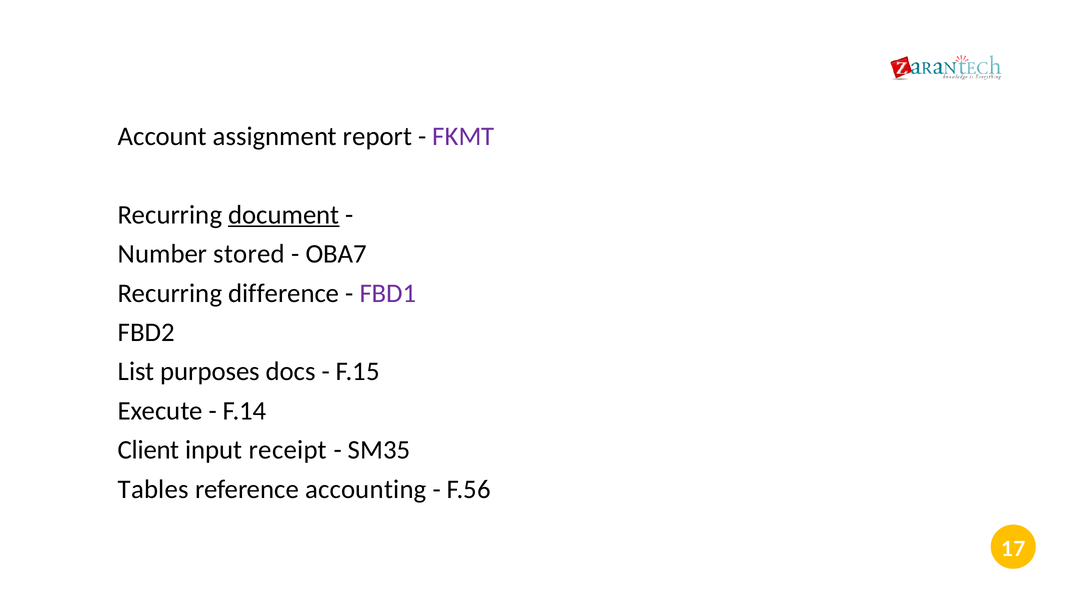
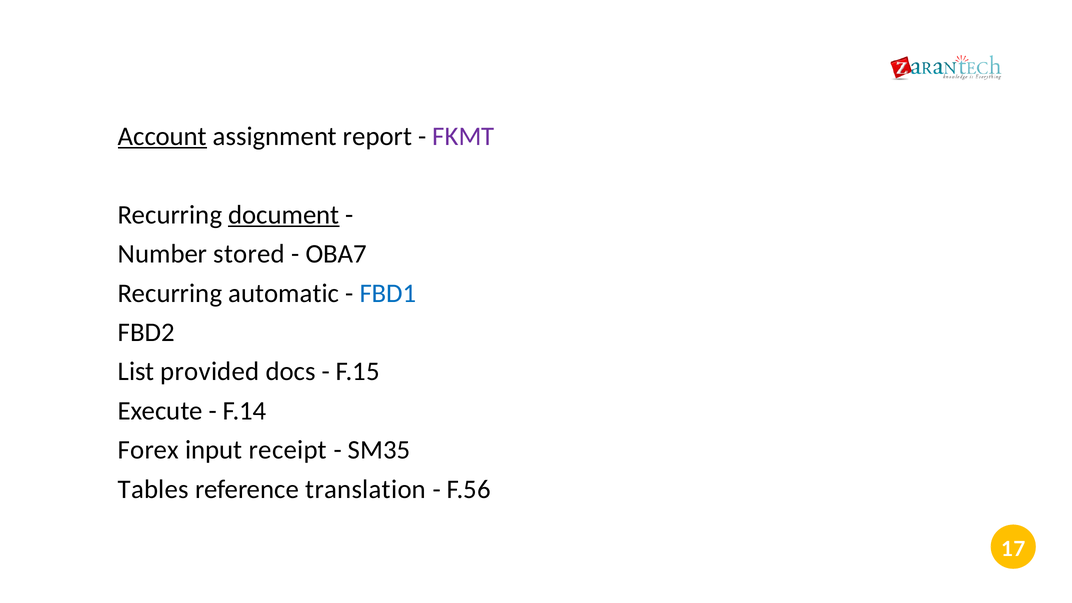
Account underline: none -> present
difference: difference -> automatic
FBD1 colour: purple -> blue
purposes: purposes -> provided
Client: Client -> Forex
accounting: accounting -> translation
